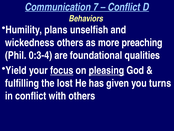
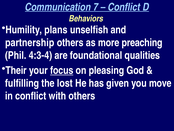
wickedness: wickedness -> partnership
0:3-4: 0:3-4 -> 4:3-4
Yield: Yield -> Their
pleasing underline: present -> none
turns: turns -> move
